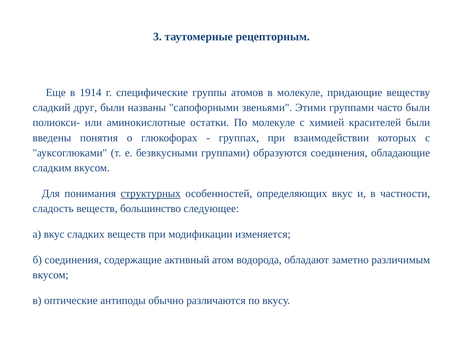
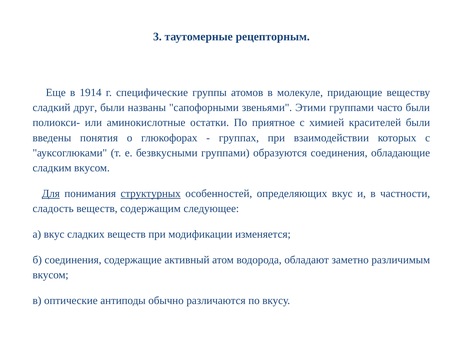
По молекуле: молекуле -> приятное
Для underline: none -> present
большинство: большинство -> содержащим
